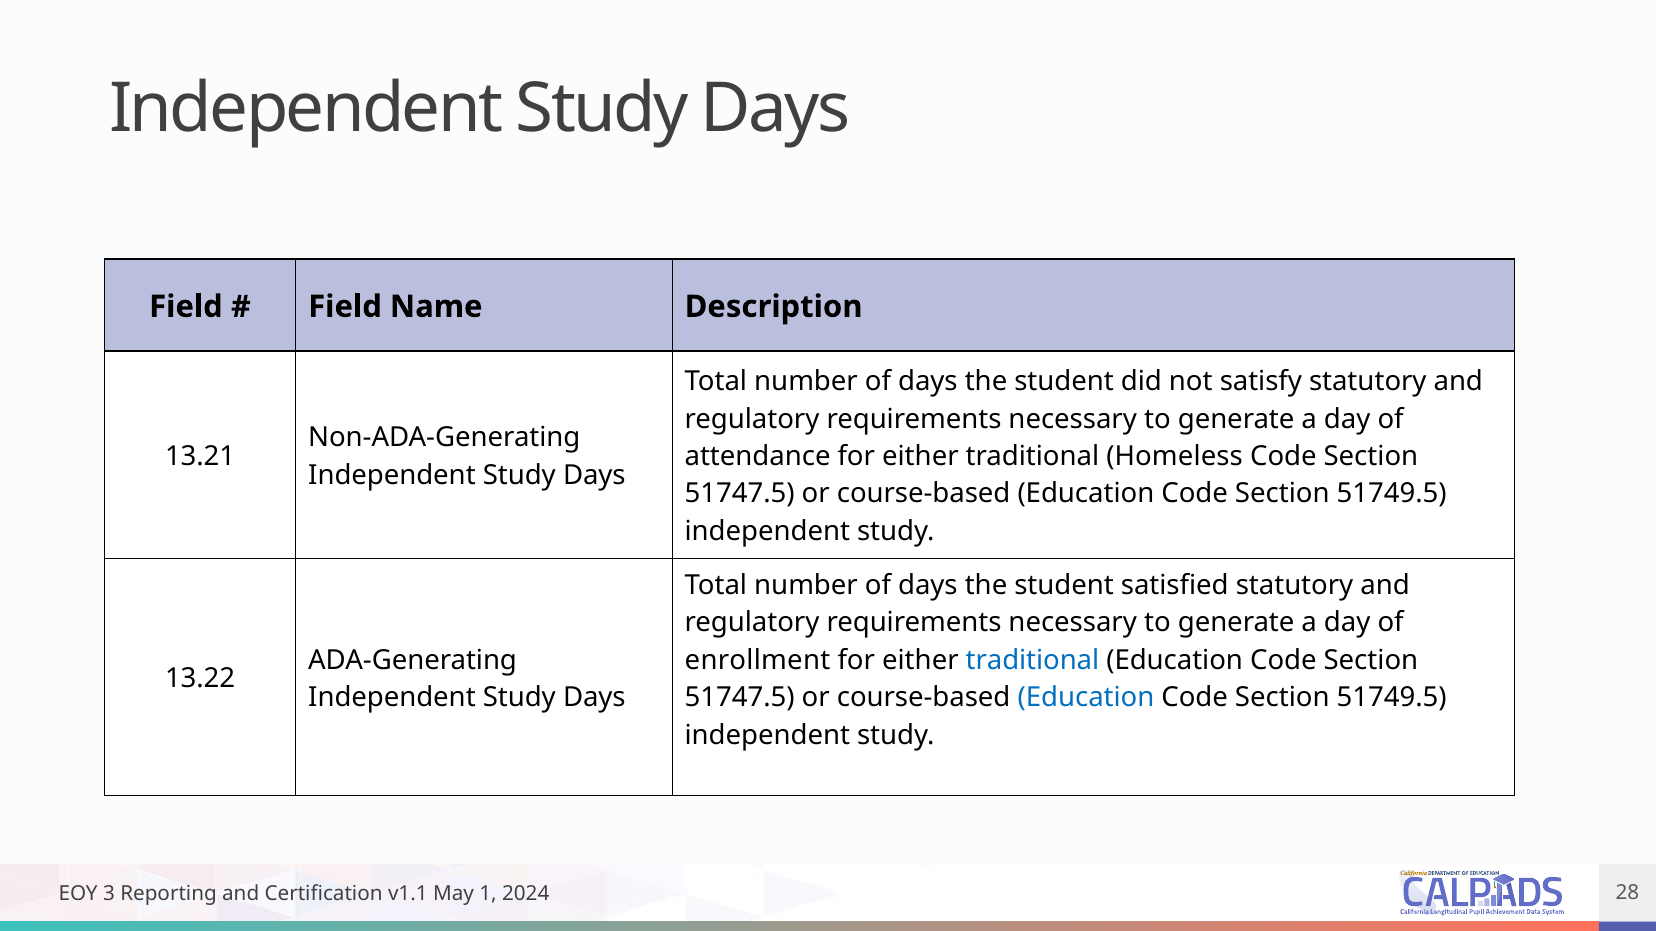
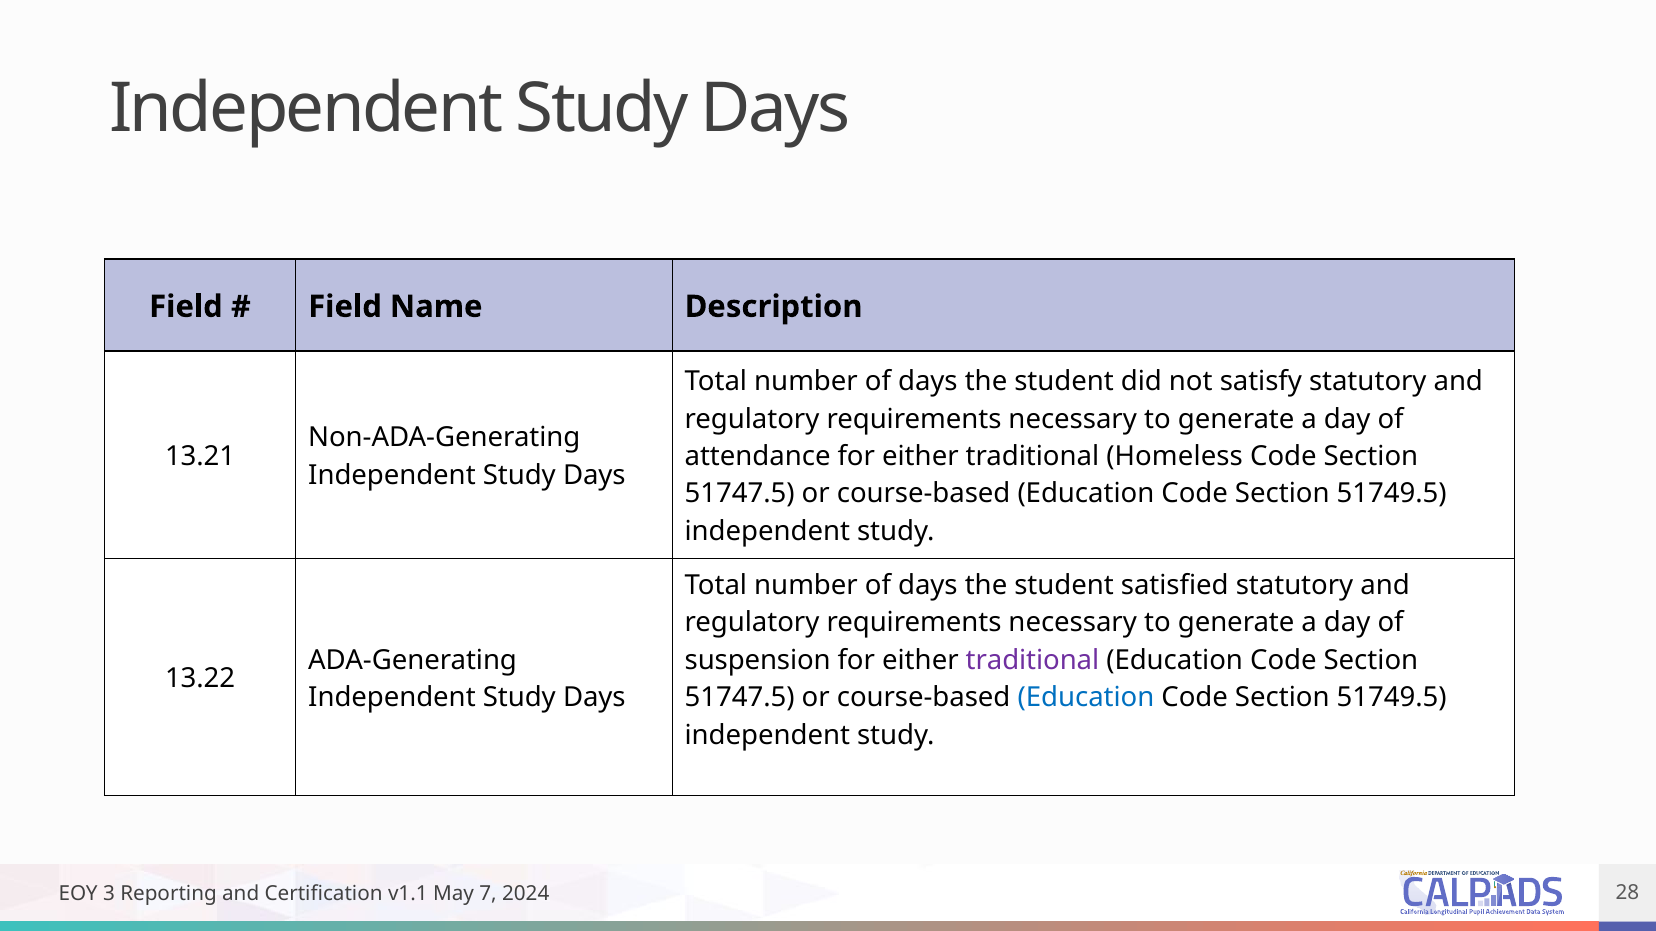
enrollment: enrollment -> suspension
traditional at (1032, 660) colour: blue -> purple
1: 1 -> 7
